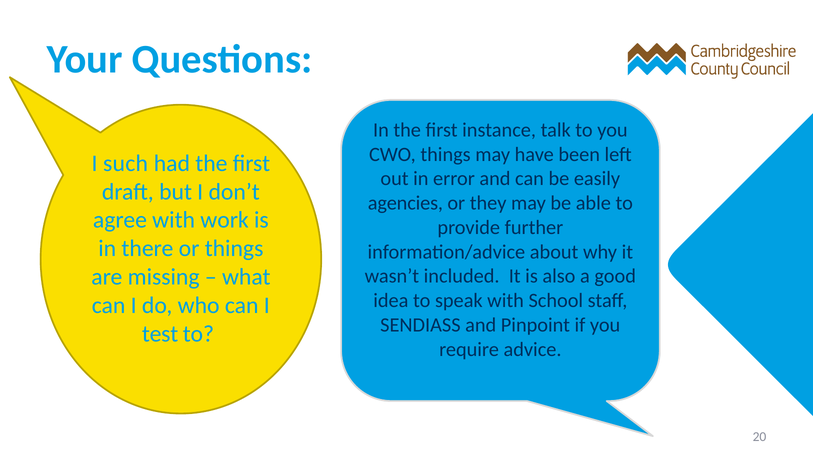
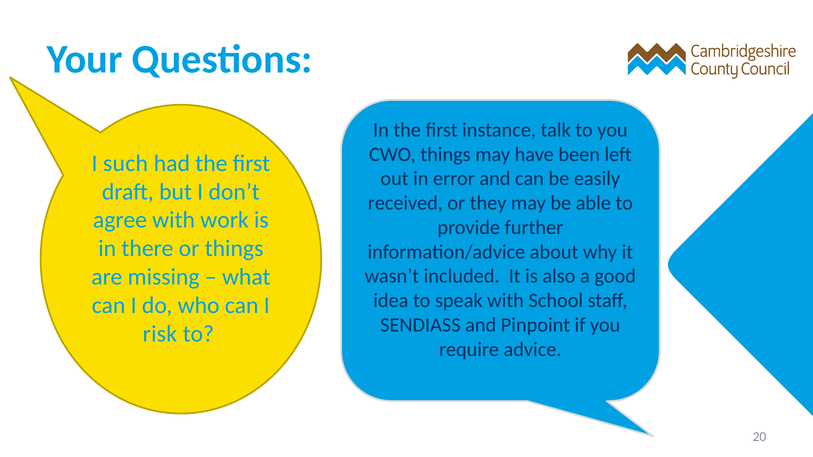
agencies: agencies -> received
test: test -> risk
